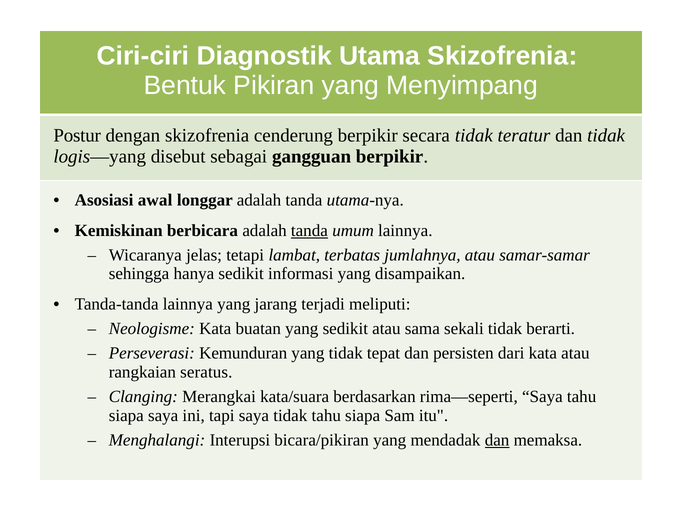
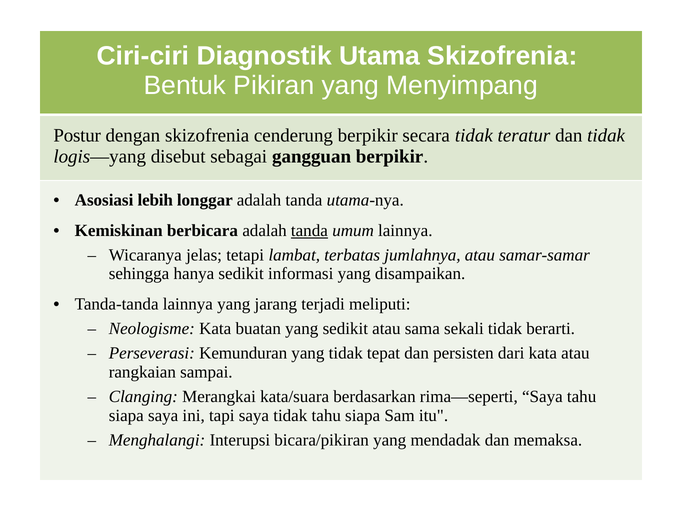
awal: awal -> lebih
seratus: seratus -> sampai
dan at (497, 440) underline: present -> none
